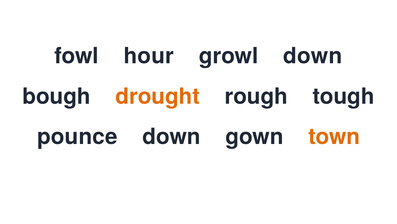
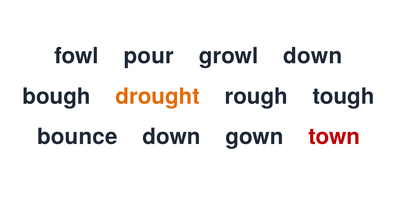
hour: hour -> pour
pounce: pounce -> bounce
town colour: orange -> red
